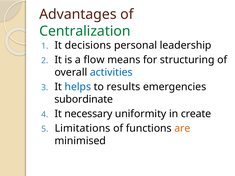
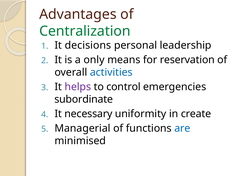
flow: flow -> only
structuring: structuring -> reservation
helps colour: blue -> purple
results: results -> control
Limitations: Limitations -> Managerial
are colour: orange -> blue
